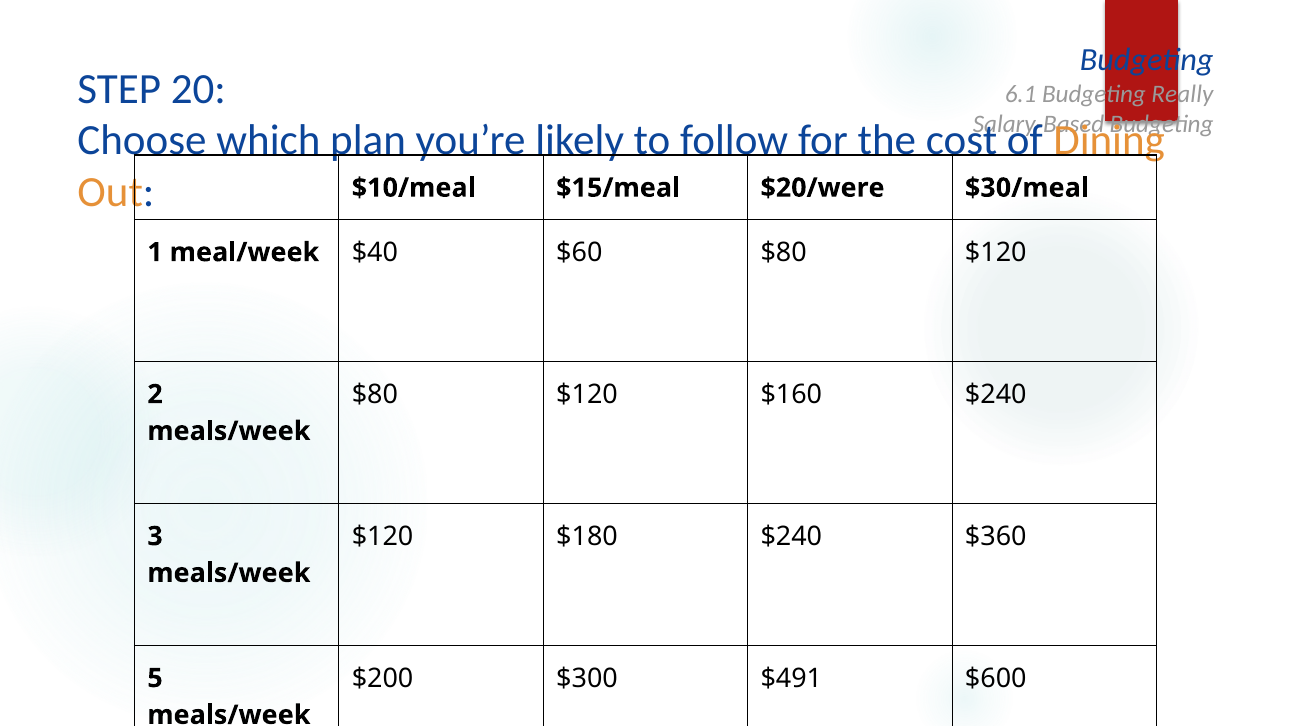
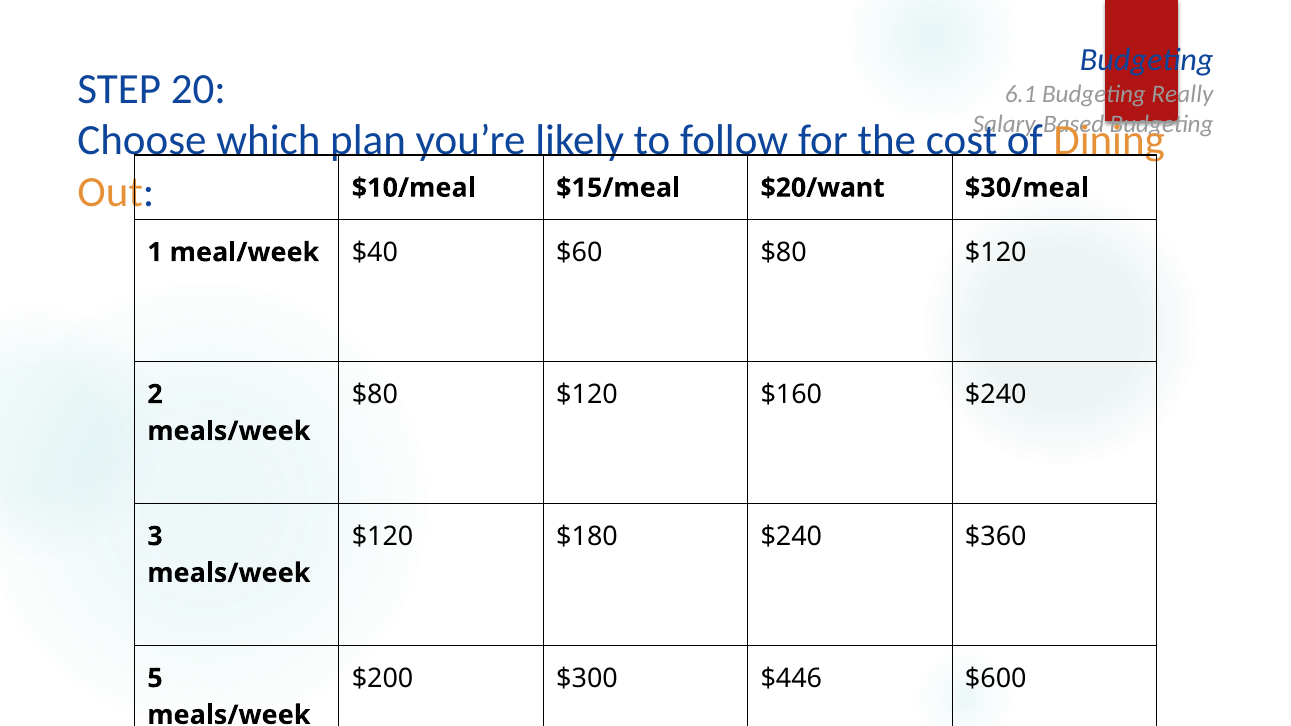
$20/were: $20/were -> $20/want
$491: $491 -> $446
